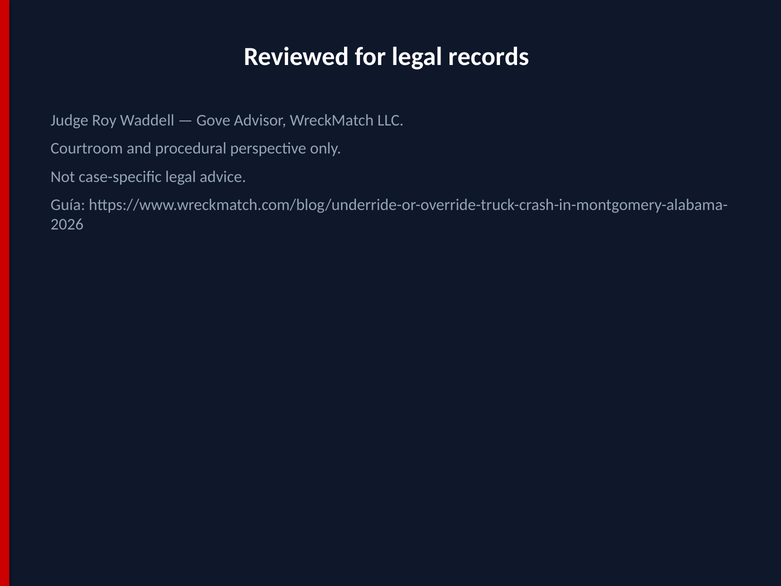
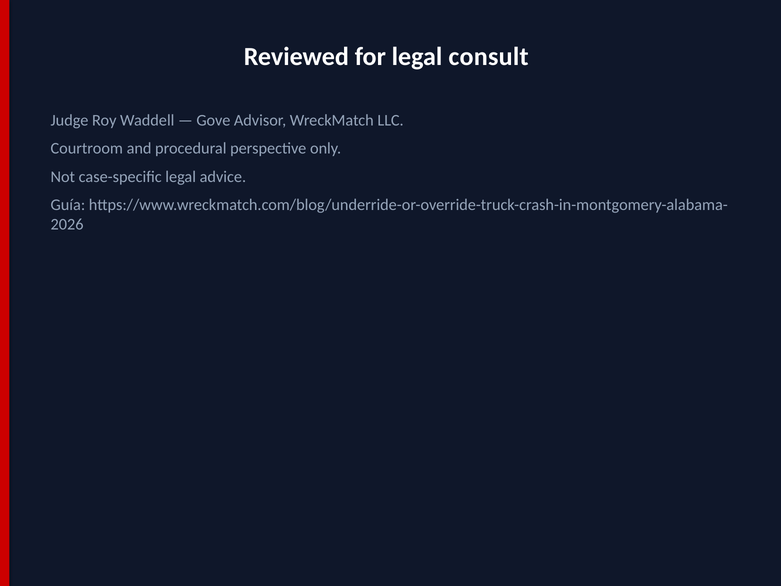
records: records -> consult
